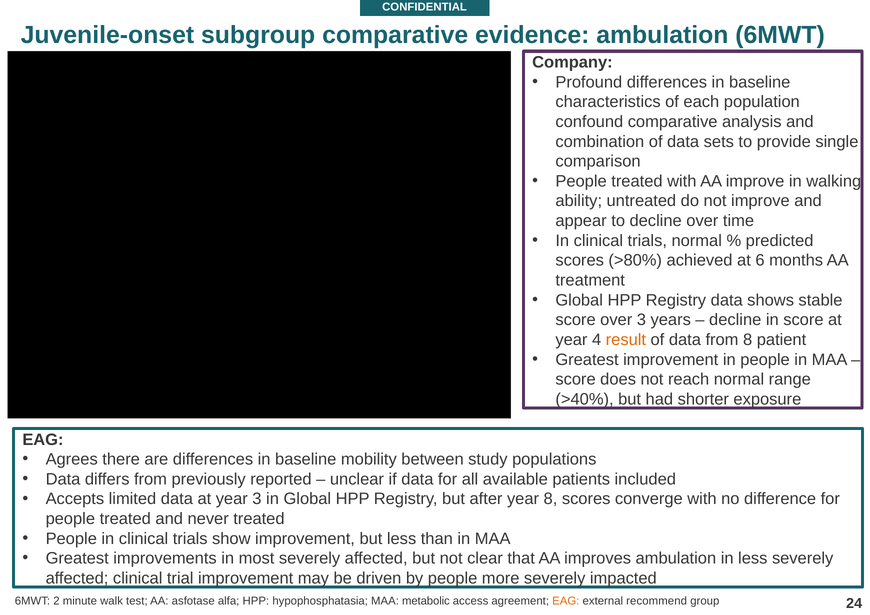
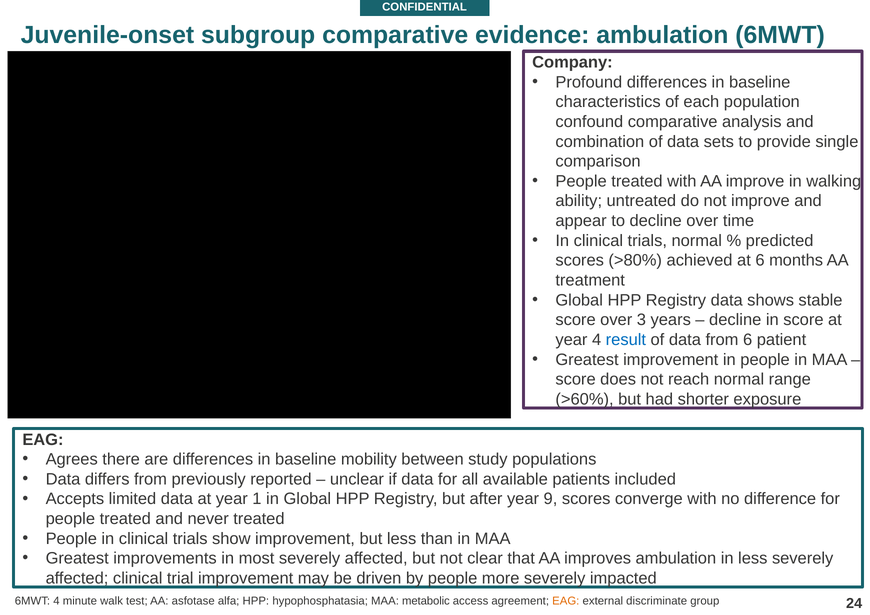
result colour: orange -> blue
from 8: 8 -> 6
>40%: >40% -> >60%
year 3: 3 -> 1
year 8: 8 -> 9
6MWT 2: 2 -> 4
recommend: recommend -> discriminate
